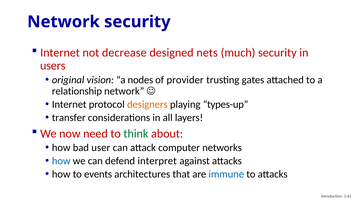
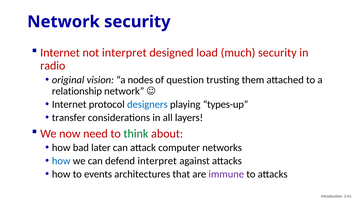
not decrease: decrease -> interpret
nets: nets -> load
users: users -> radio
provider: provider -> question
gates: gates -> them
designers colour: orange -> blue
user: user -> later
immune colour: blue -> purple
